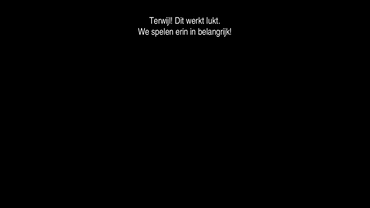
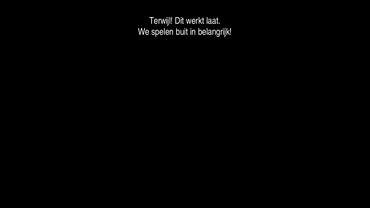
lukt: lukt -> laat
erin: erin -> buit
